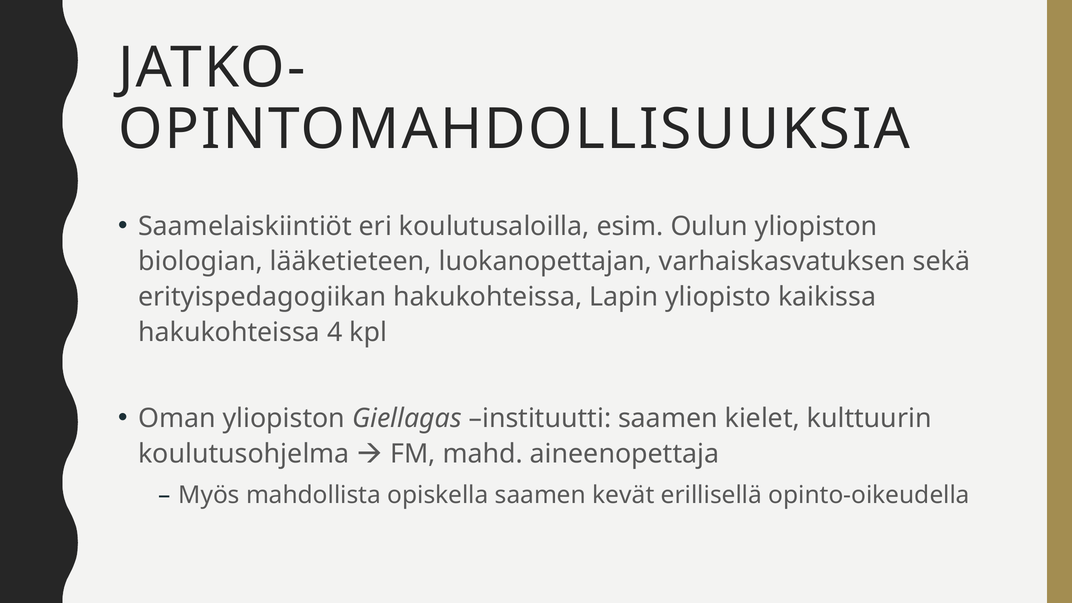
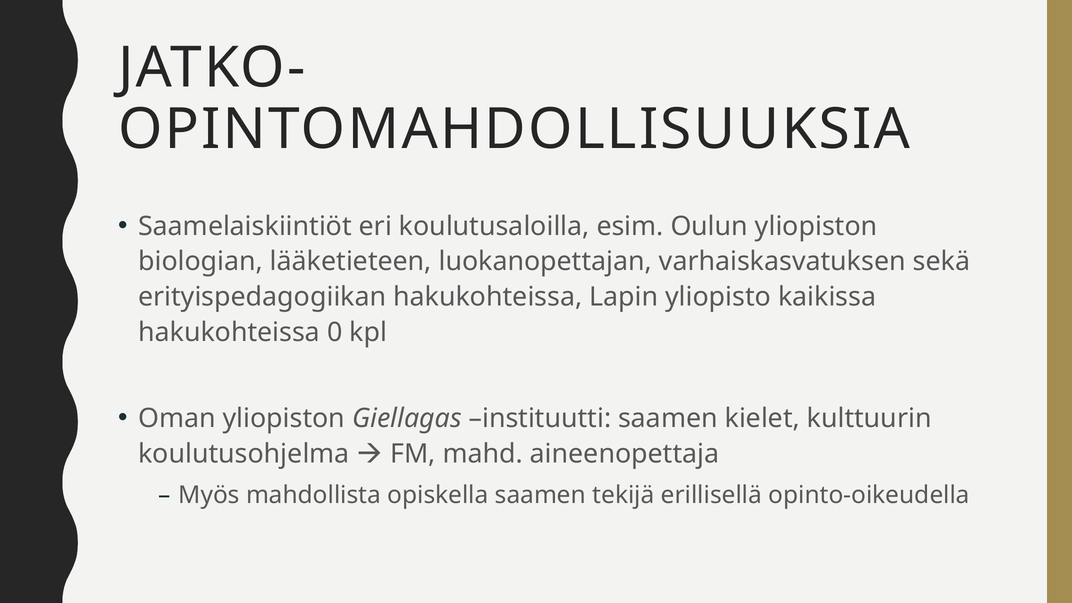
4: 4 -> 0
kevät: kevät -> tekijä
